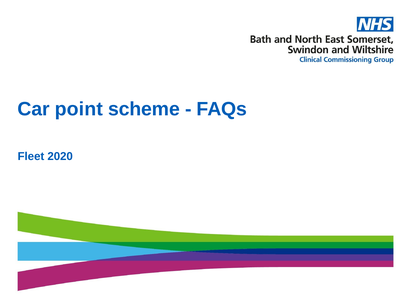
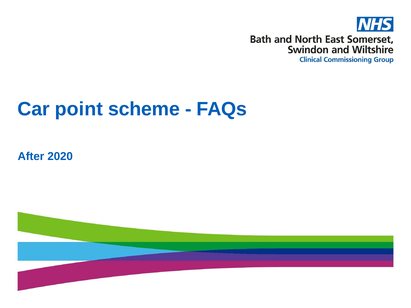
Fleet: Fleet -> After
